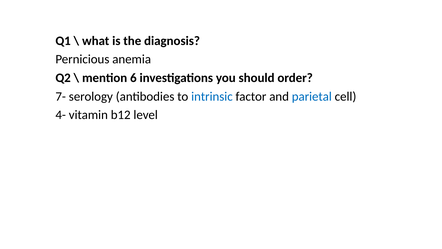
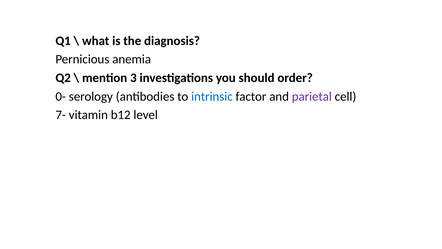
6: 6 -> 3
7-: 7- -> 0-
parietal colour: blue -> purple
4-: 4- -> 7-
